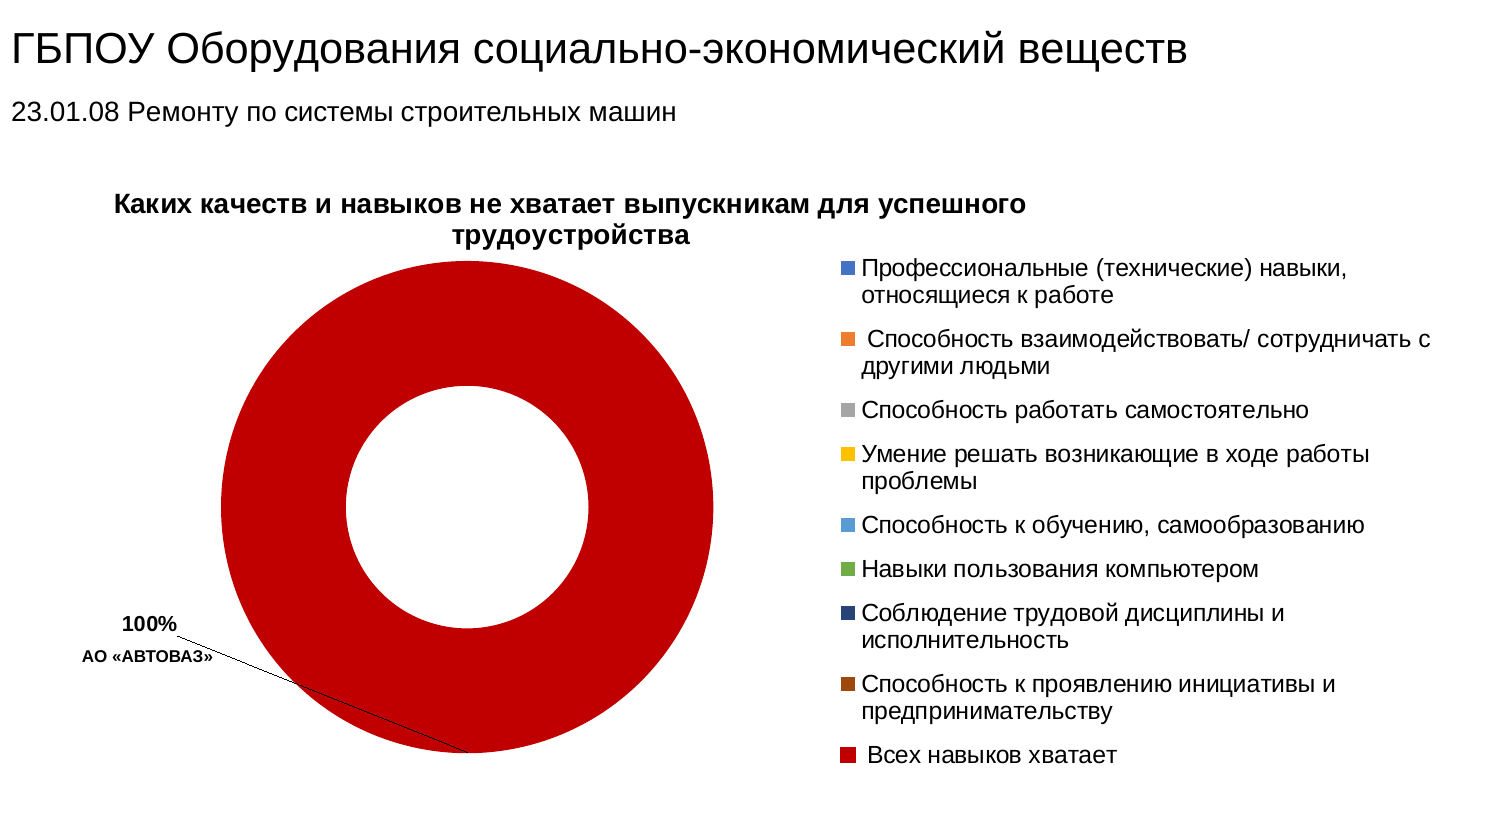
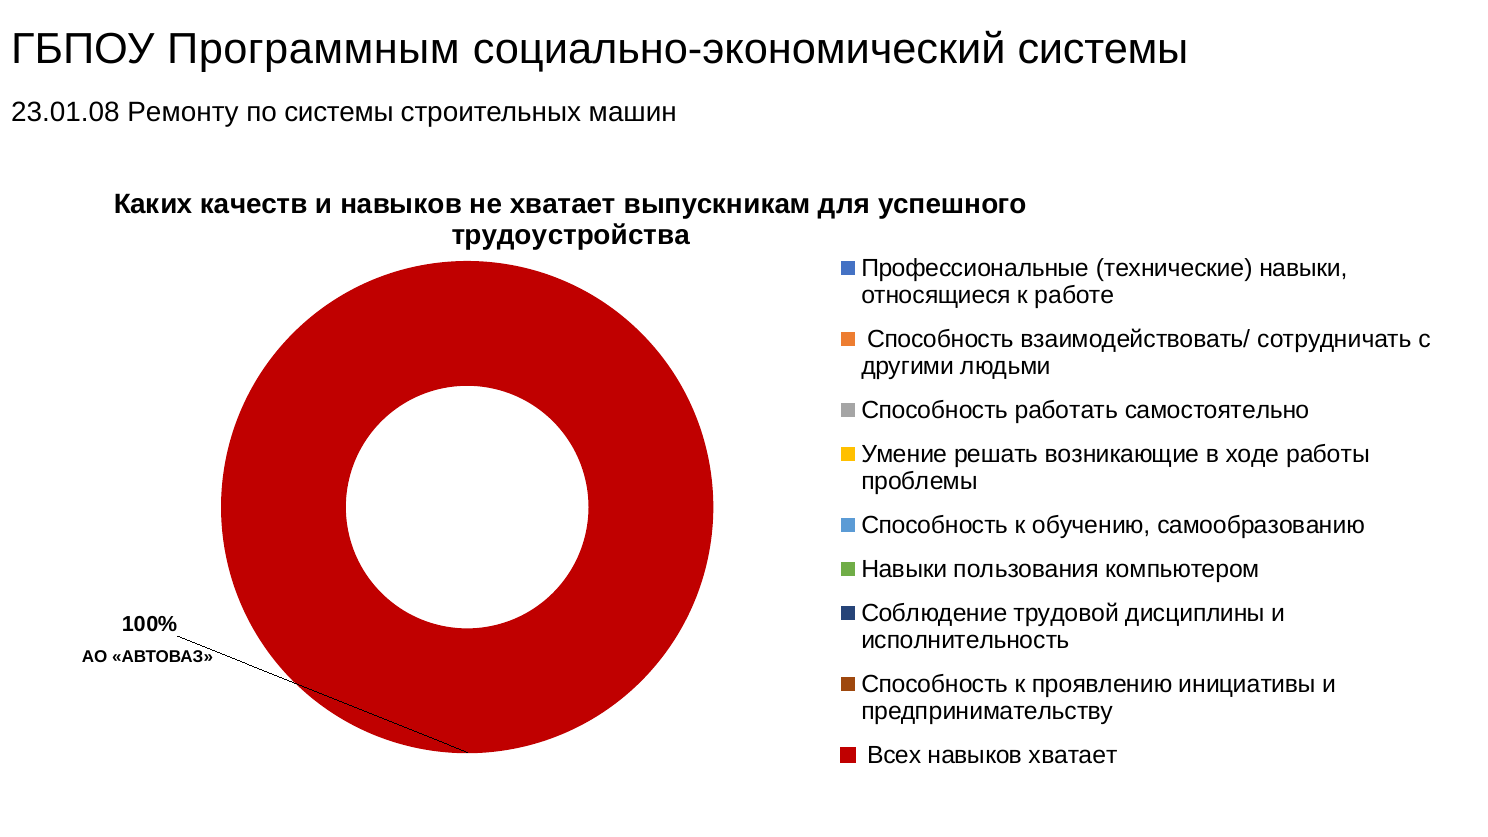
Оборудования: Оборудования -> Программным
социально-экономический веществ: веществ -> системы
